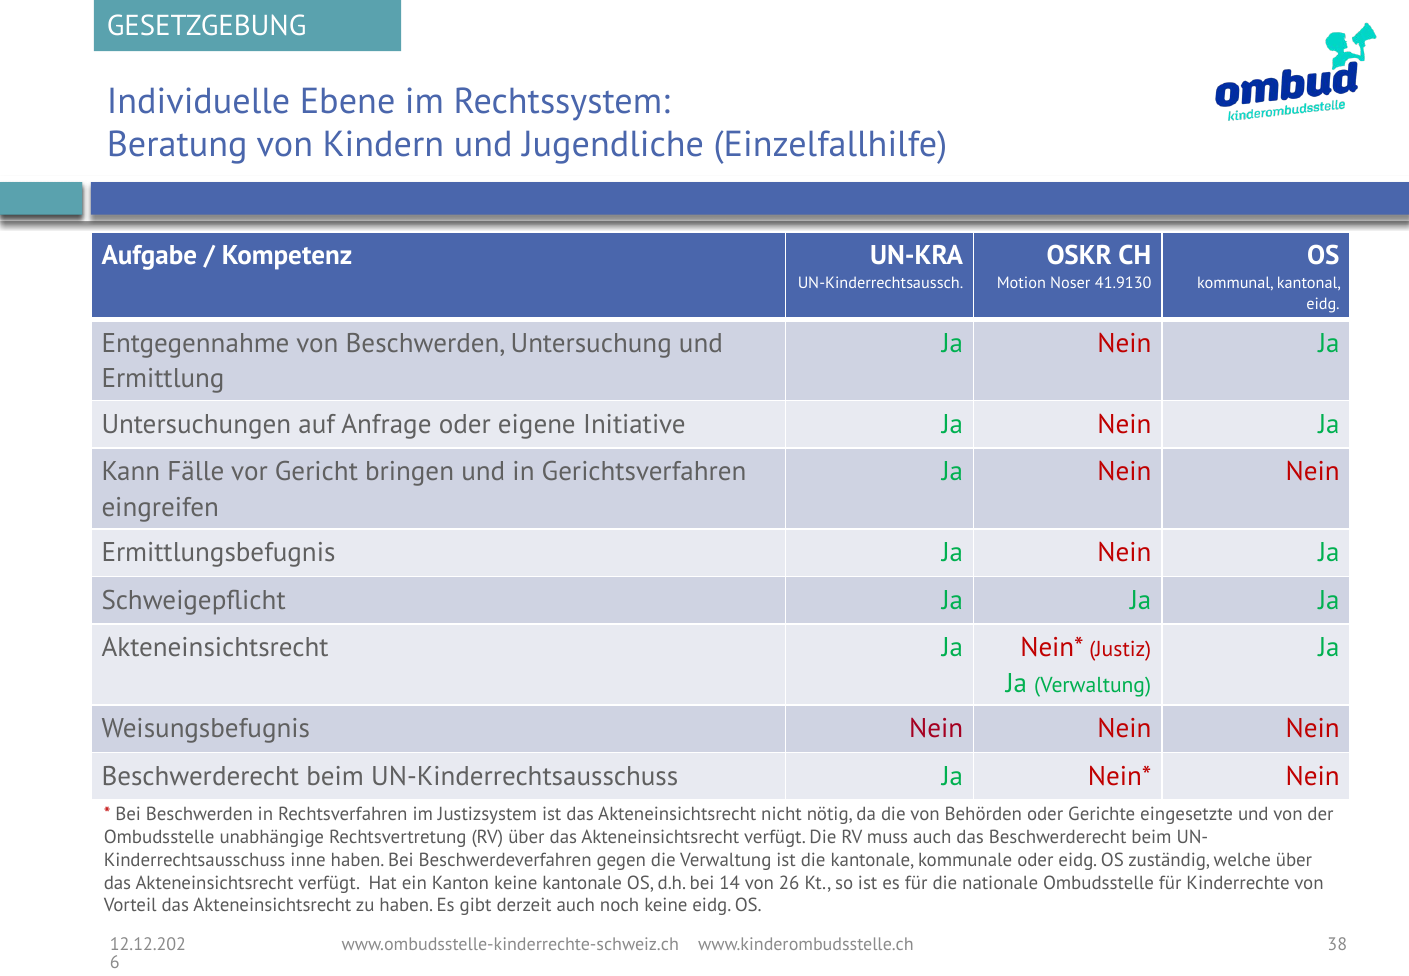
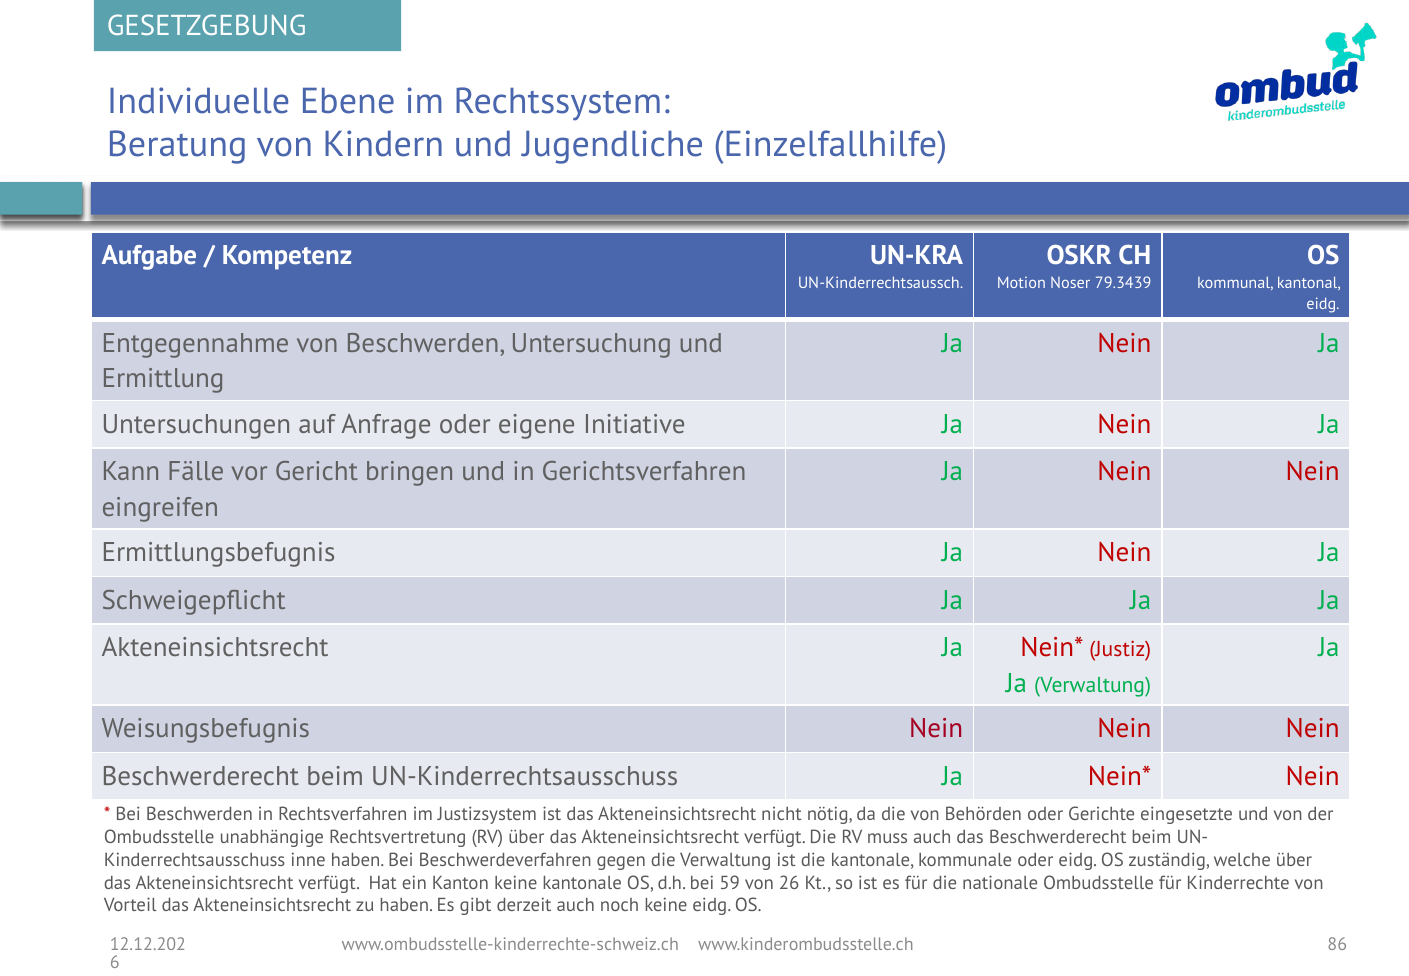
41.9130: 41.9130 -> 79.3439
14: 14 -> 59
38: 38 -> 86
